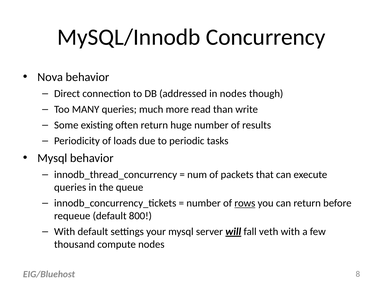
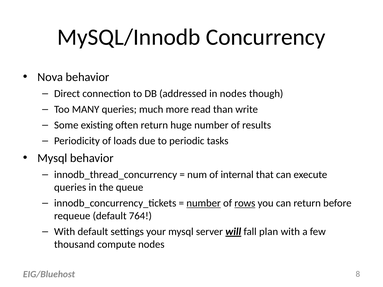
packets: packets -> internal
number at (204, 203) underline: none -> present
800: 800 -> 764
veth: veth -> plan
